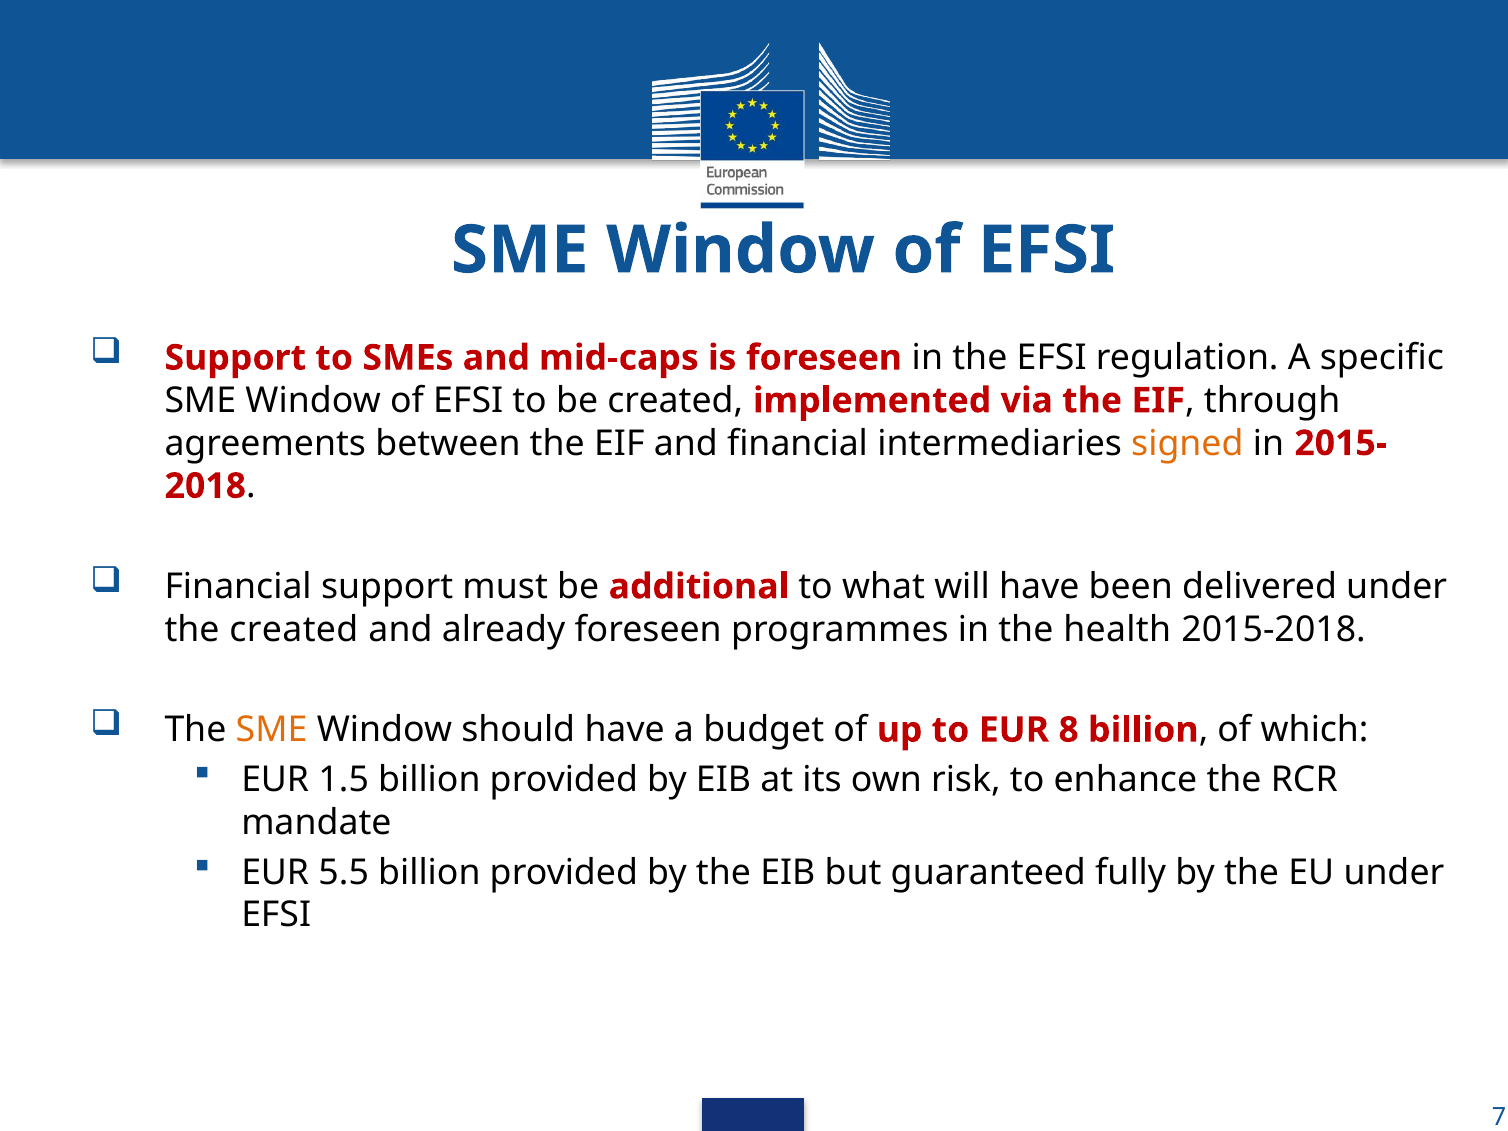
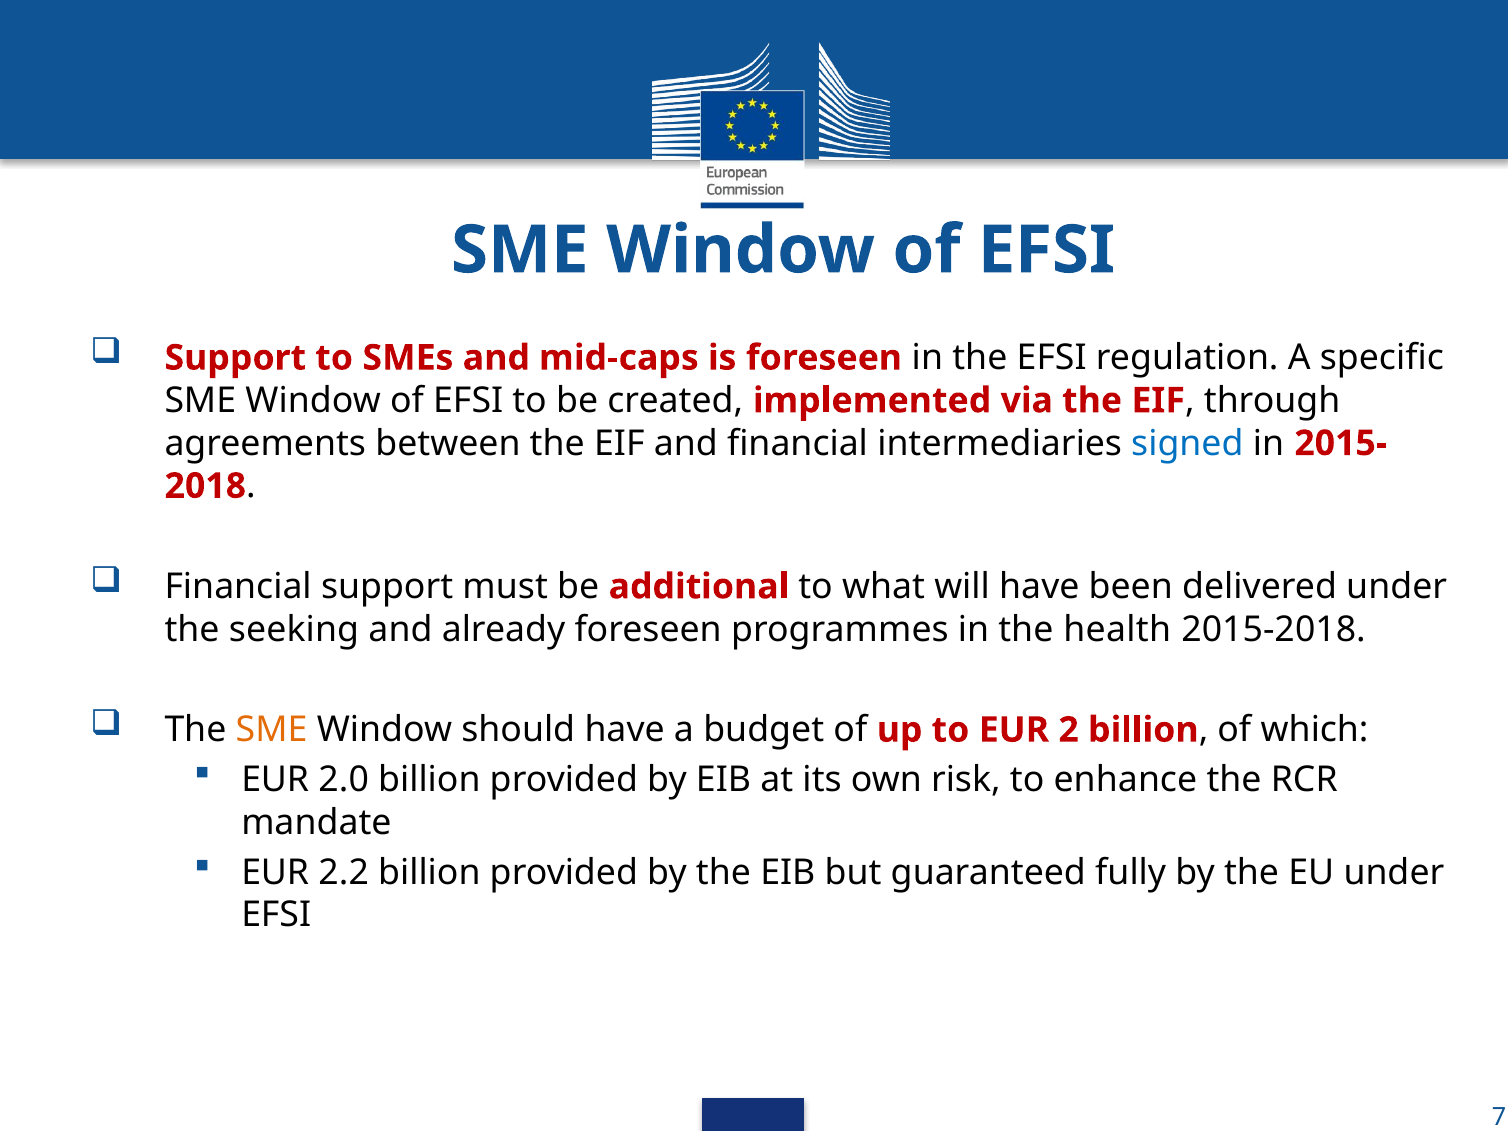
signed colour: orange -> blue
the created: created -> seeking
8: 8 -> 2
1.5: 1.5 -> 2.0
5.5: 5.5 -> 2.2
